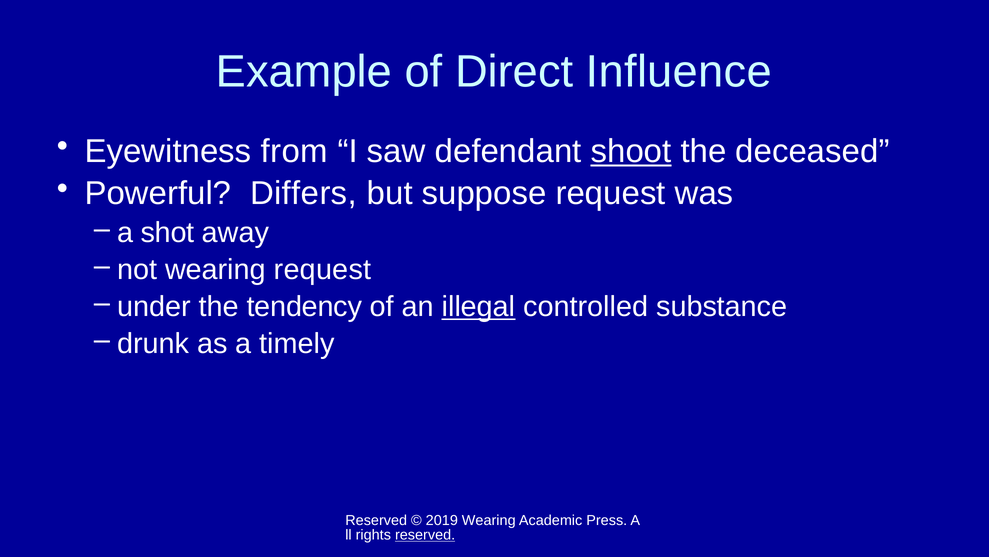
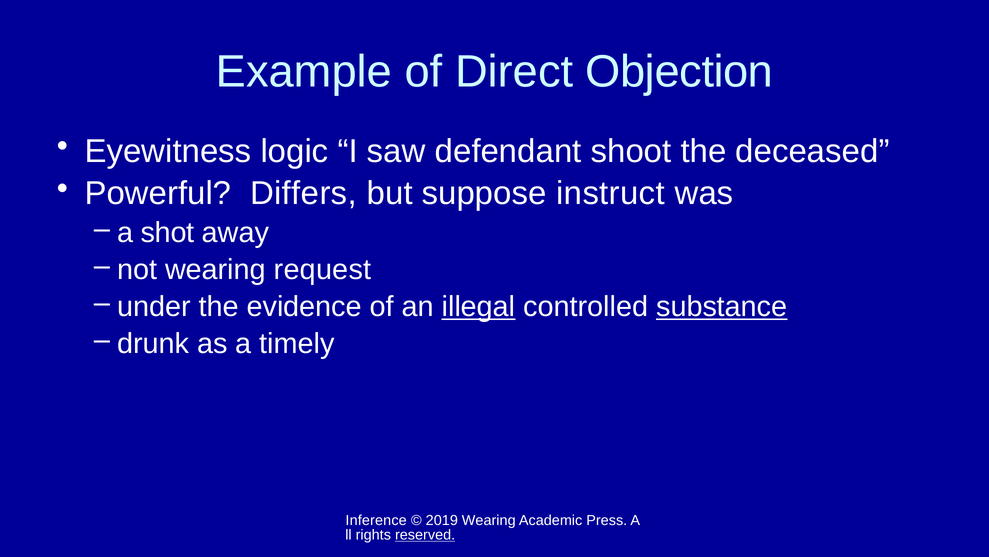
Influence: Influence -> Objection
from: from -> logic
shoot underline: present -> none
suppose request: request -> instruct
tendency: tendency -> evidence
substance underline: none -> present
Reserved at (376, 520): Reserved -> Inference
